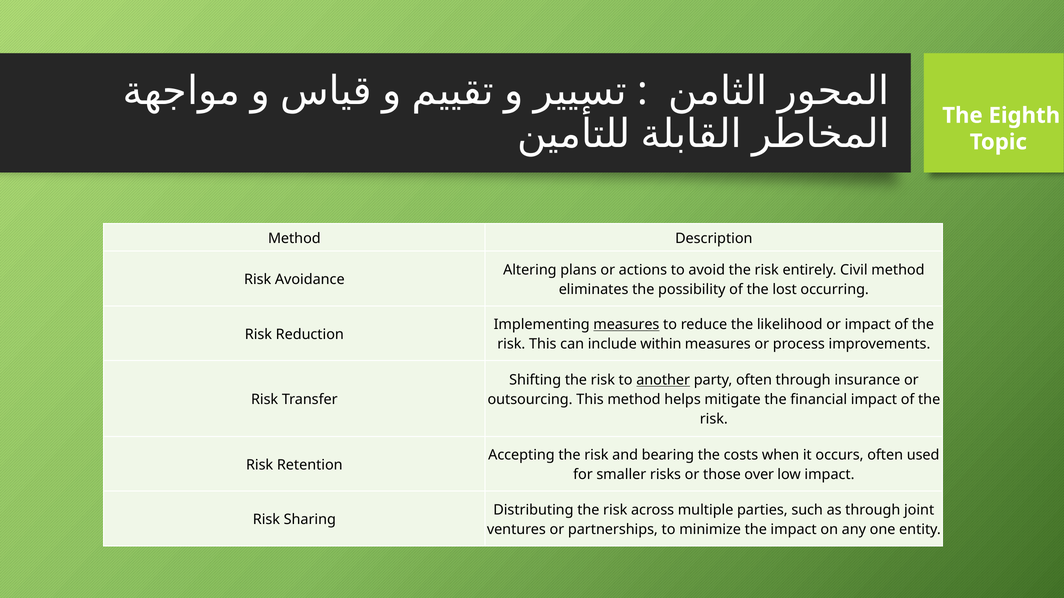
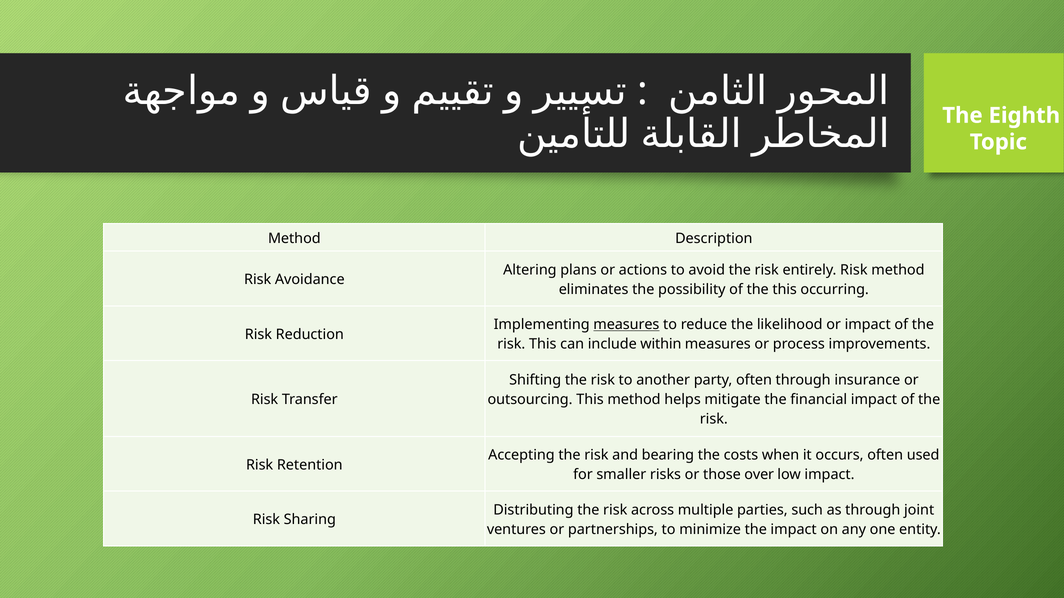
entirely Civil: Civil -> Risk
the lost: lost -> this
another underline: present -> none
